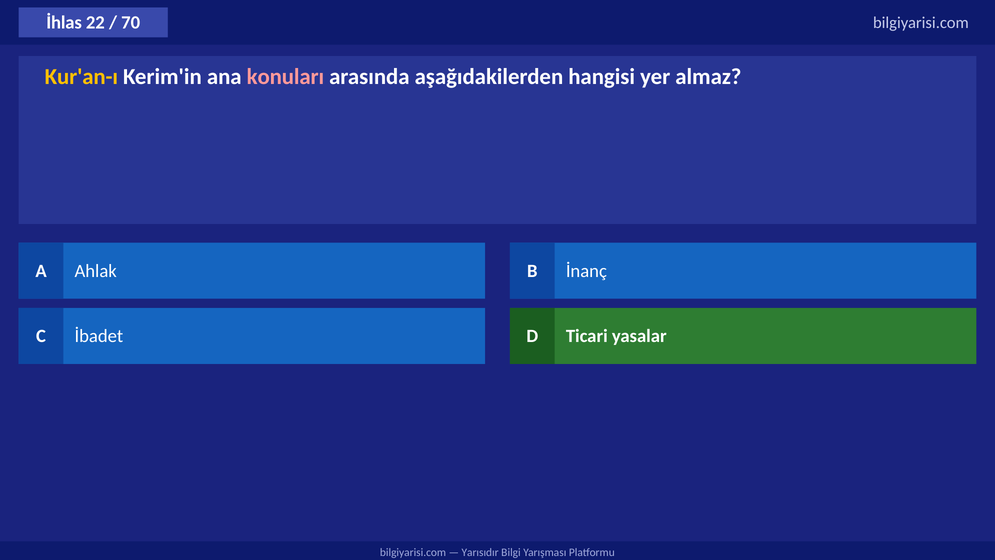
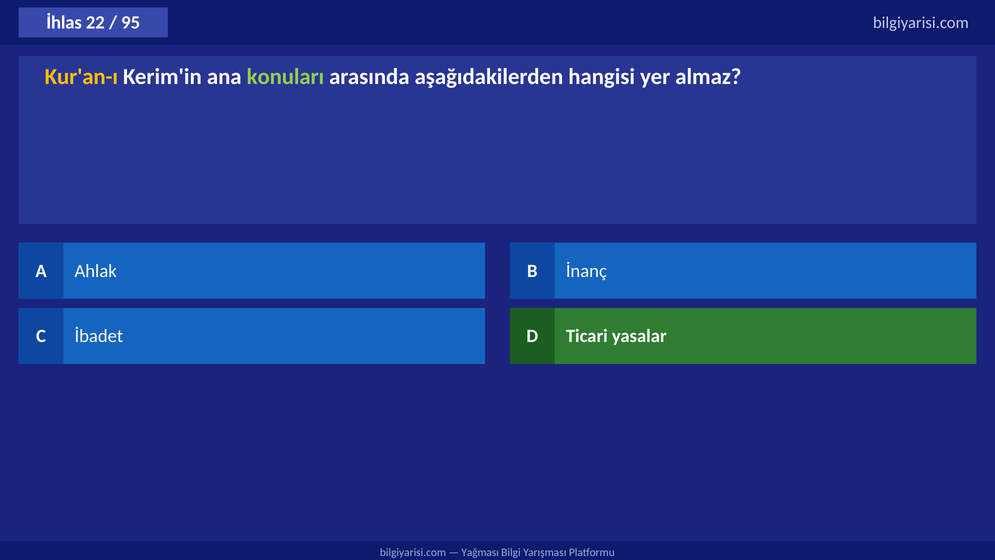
70: 70 -> 95
konuları colour: pink -> light green
Yarısıdır: Yarısıdır -> Yağması
